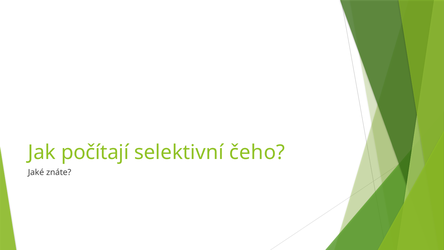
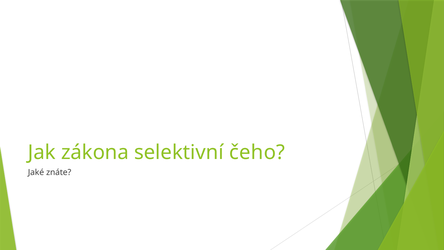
počítají: počítají -> zákona
